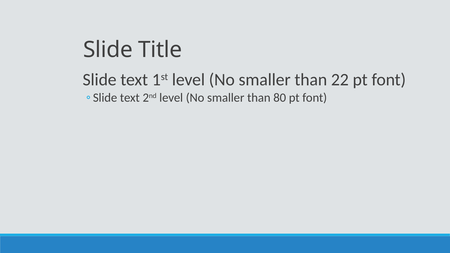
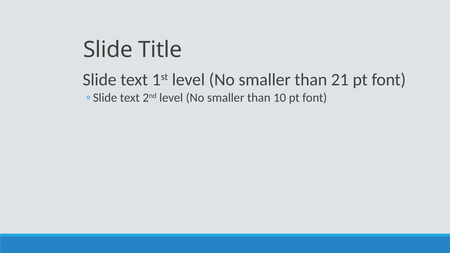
22: 22 -> 21
80: 80 -> 10
